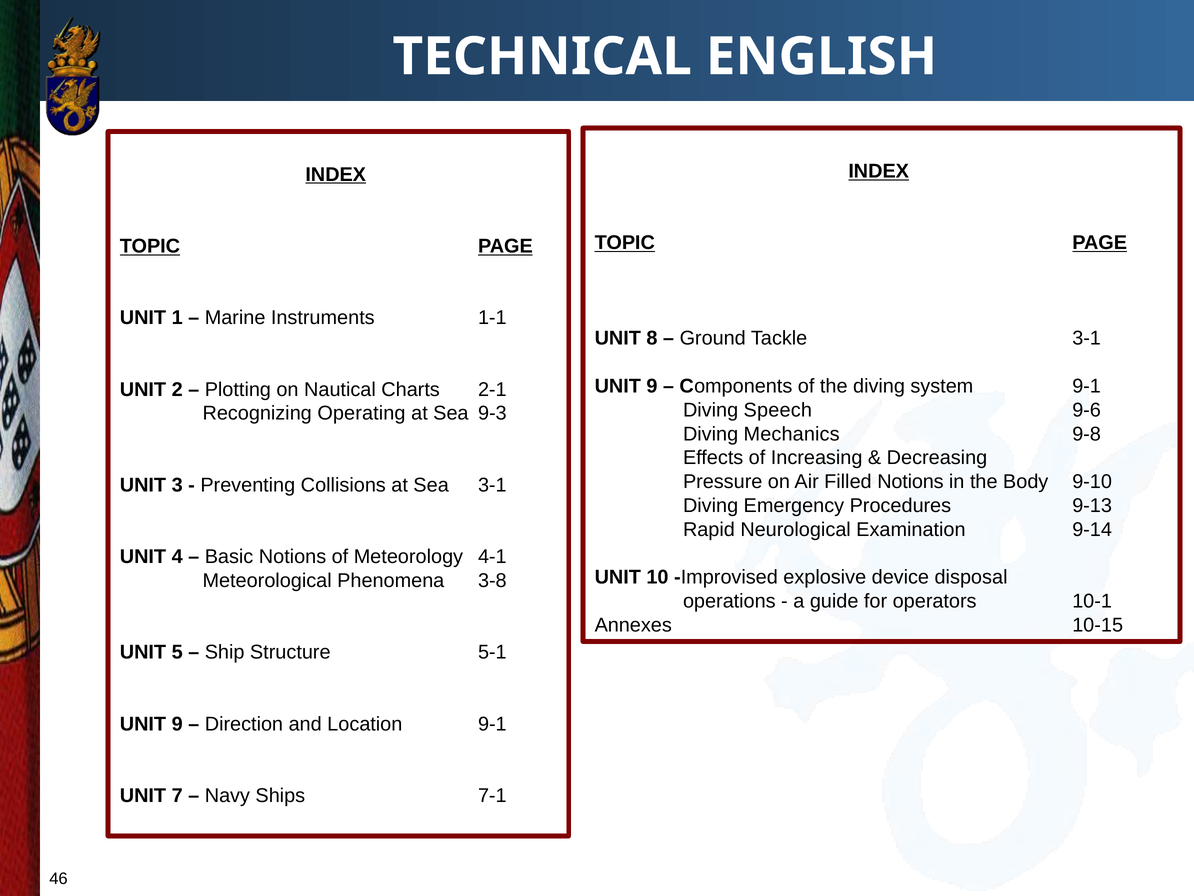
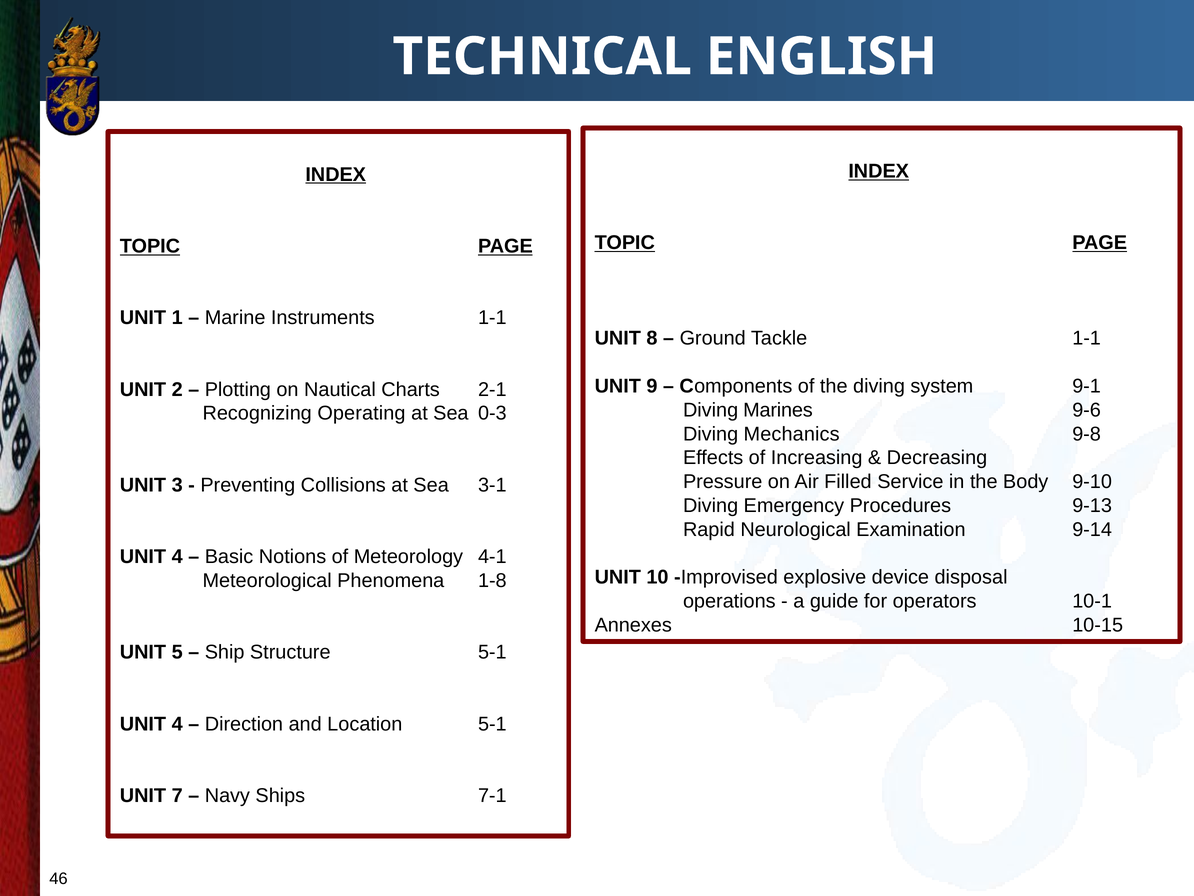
Tackle 3-1: 3-1 -> 1-1
Speech: Speech -> Marines
9-3: 9-3 -> 0-3
Filled Notions: Notions -> Service
3-8: 3-8 -> 1-8
9 at (177, 724): 9 -> 4
Location 9-1: 9-1 -> 5-1
